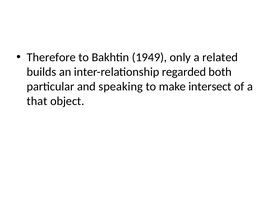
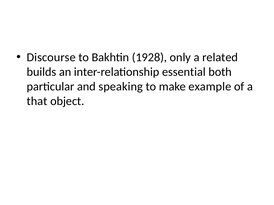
Therefore: Therefore -> Discourse
1949: 1949 -> 1928
regarded: regarded -> essential
intersect: intersect -> example
